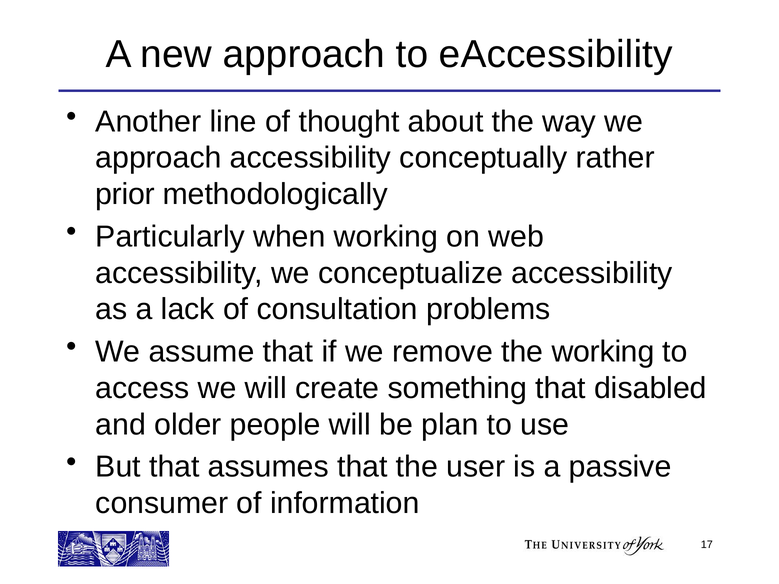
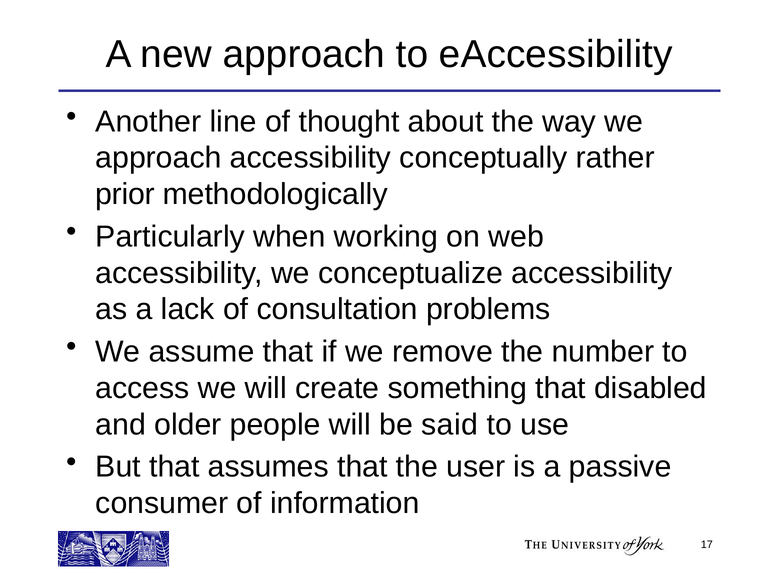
the working: working -> number
plan: plan -> said
